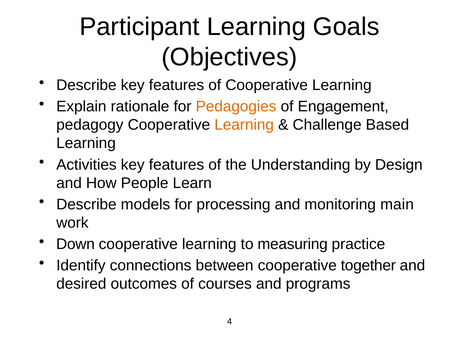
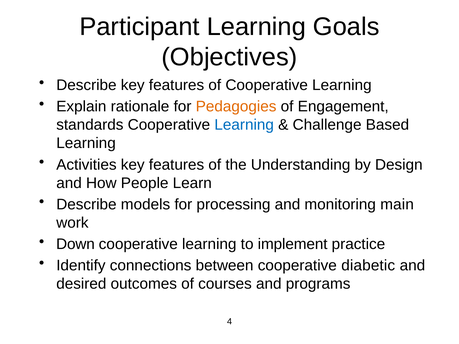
pedagogy: pedagogy -> standards
Learning at (244, 125) colour: orange -> blue
measuring: measuring -> implement
together: together -> diabetic
